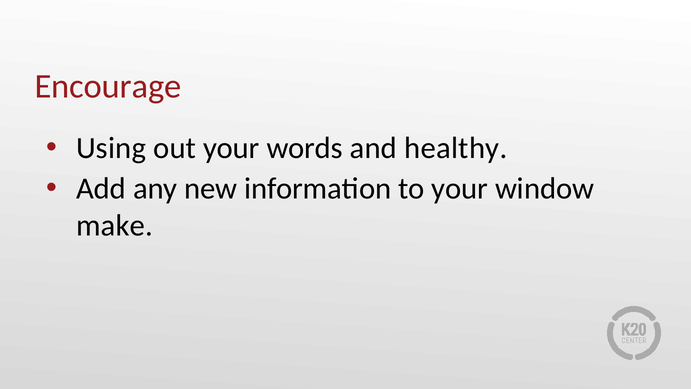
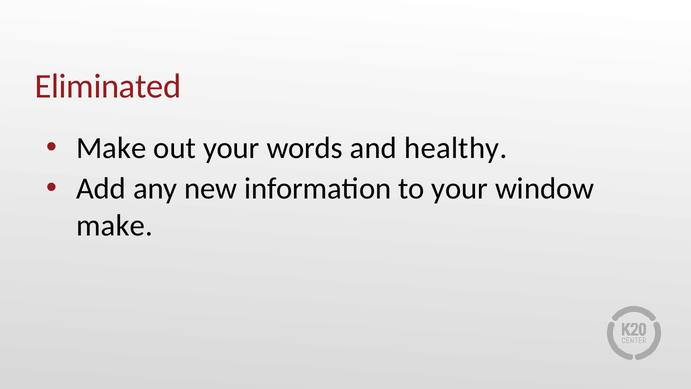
Encourage: Encourage -> Eliminated
Using at (111, 148): Using -> Make
